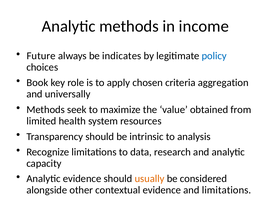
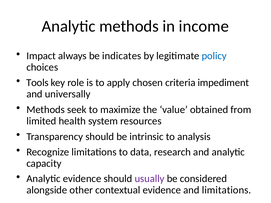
Future: Future -> Impact
Book: Book -> Tools
aggregation: aggregation -> impediment
usually colour: orange -> purple
